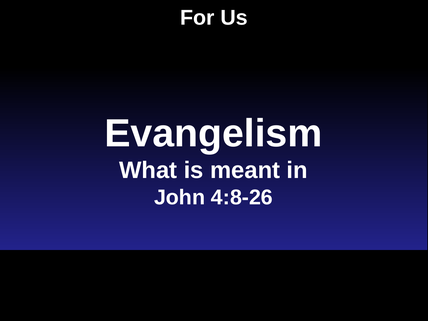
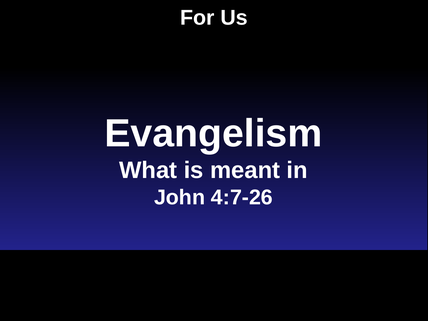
4:8-26: 4:8-26 -> 4:7-26
